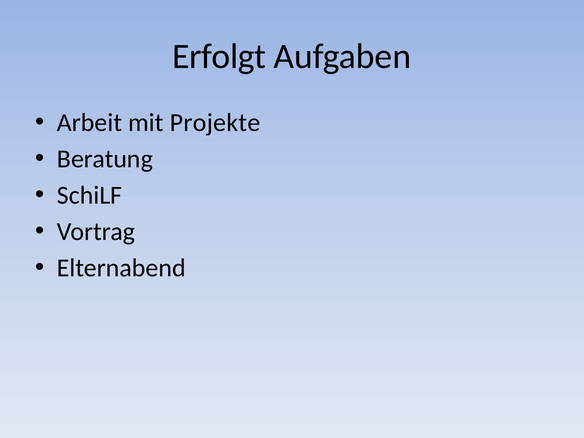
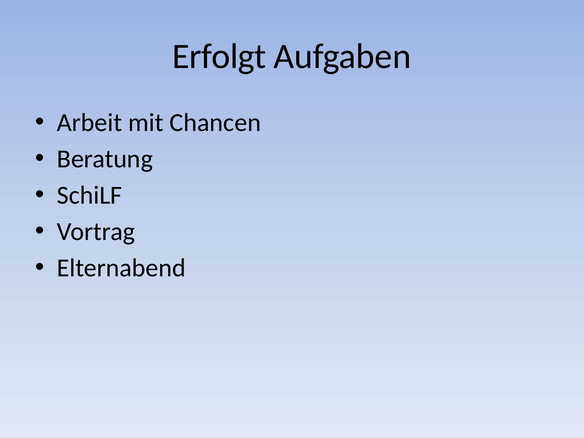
Projekte: Projekte -> Chancen
